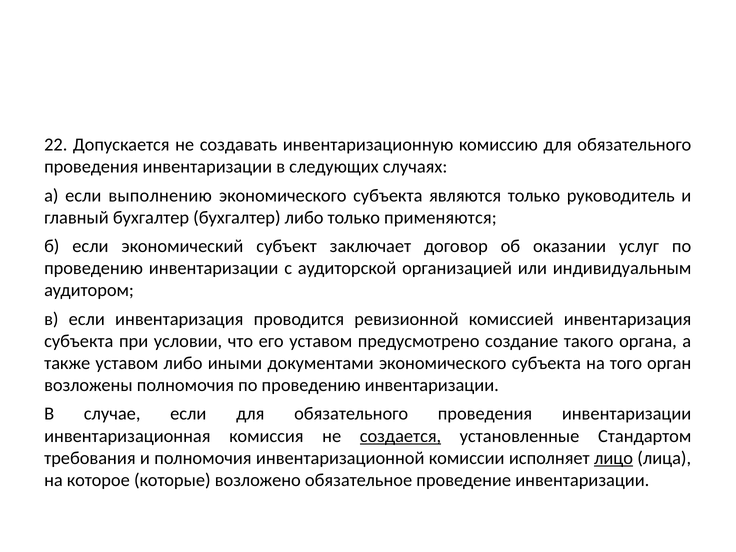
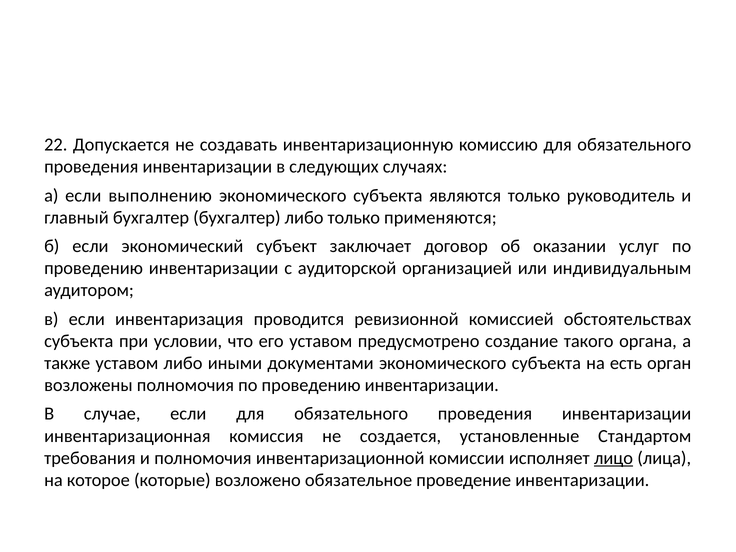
комиссией инвентаризация: инвентаризация -> обстоятельствах
того: того -> есть
создается underline: present -> none
